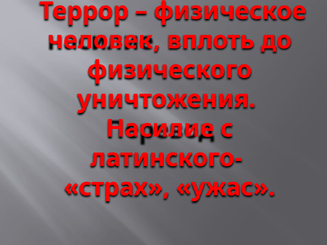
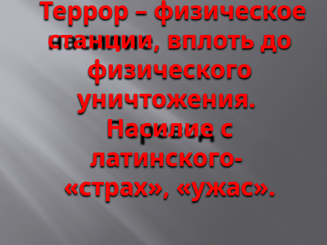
человек: человек -> станции
